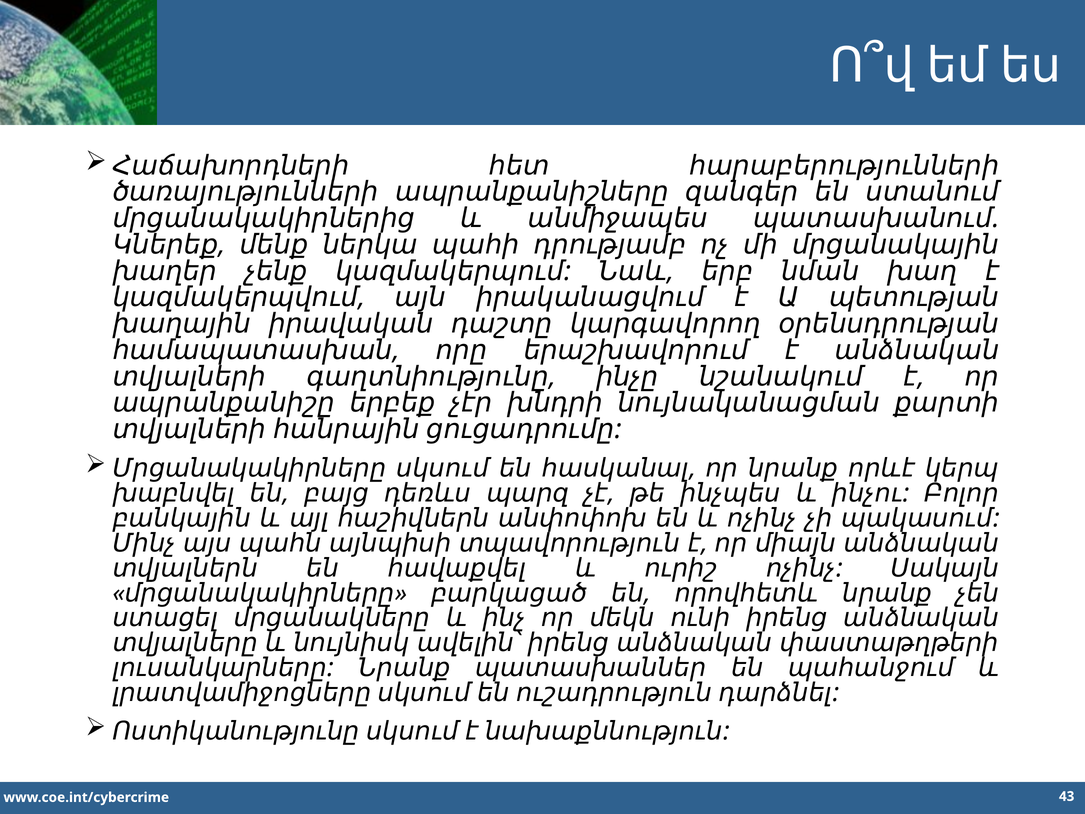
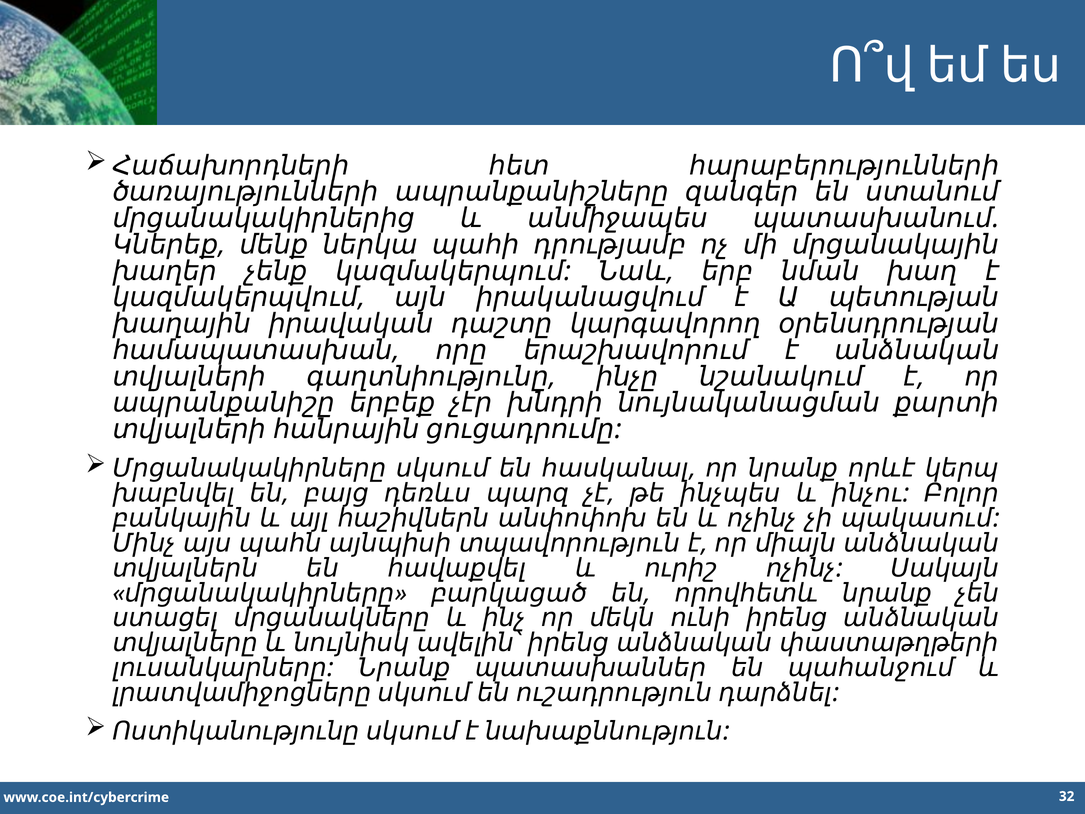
43: 43 -> 32
